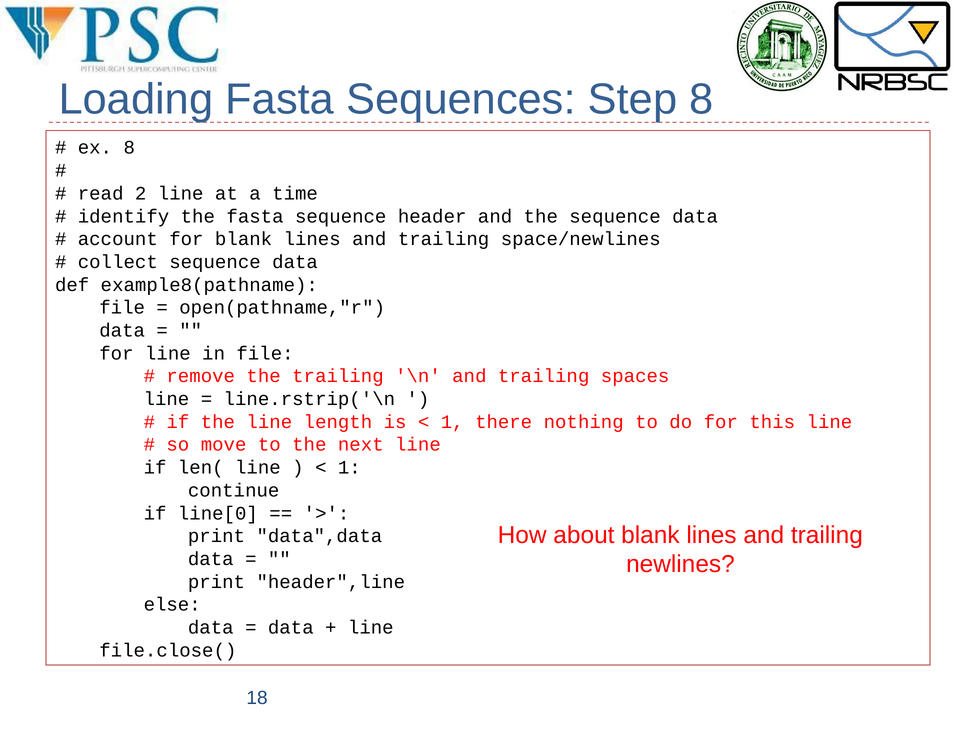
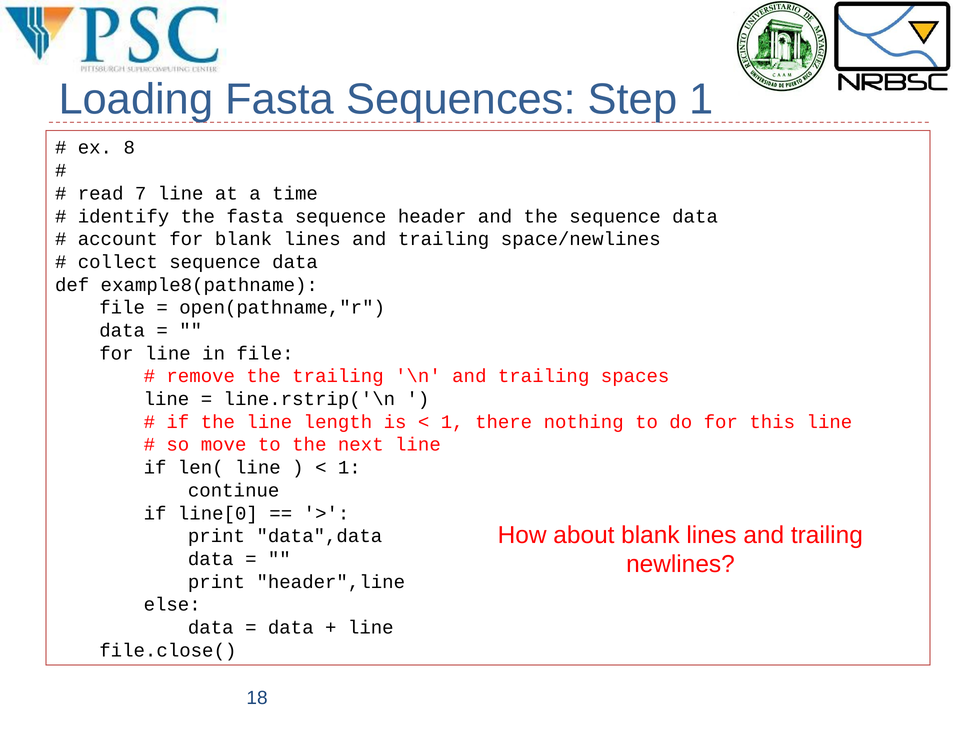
Step 8: 8 -> 1
2: 2 -> 7
